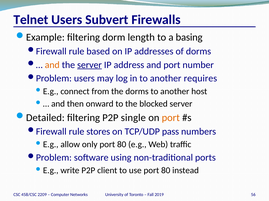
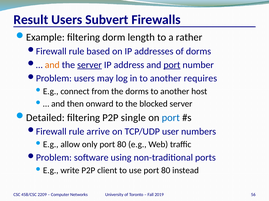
Telnet: Telnet -> Result
basing: basing -> rather
port at (172, 65) underline: none -> present
port at (171, 118) colour: orange -> blue
stores: stores -> arrive
pass: pass -> user
